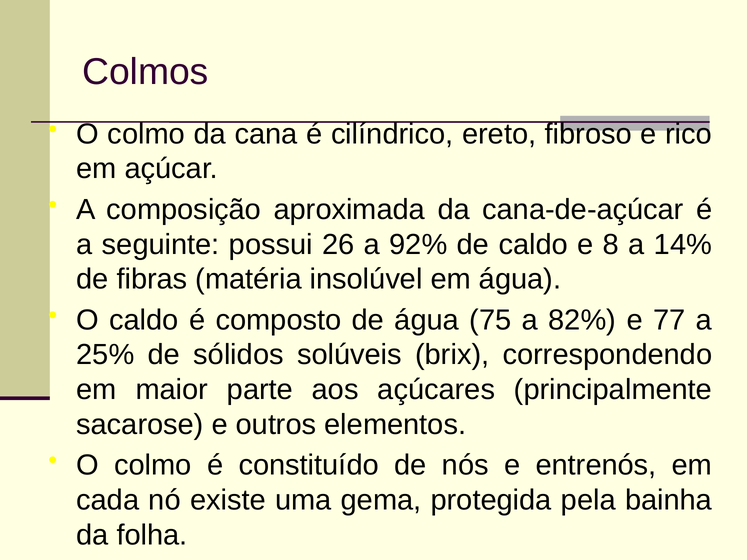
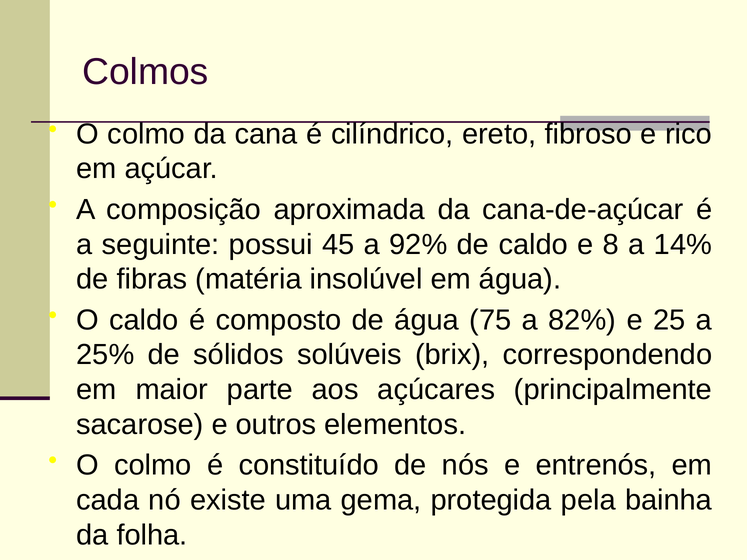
26: 26 -> 45
77: 77 -> 25
